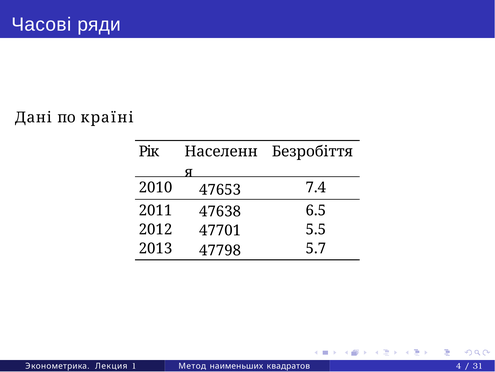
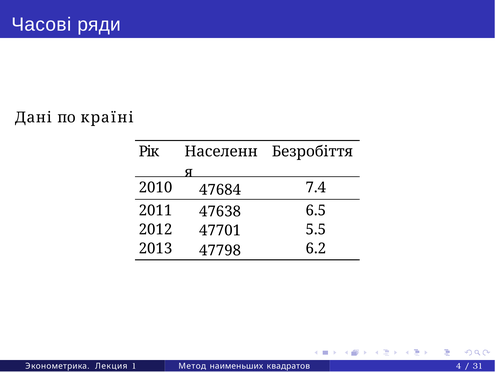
47653: 47653 -> 47684
5.7: 5.7 -> 6.2
